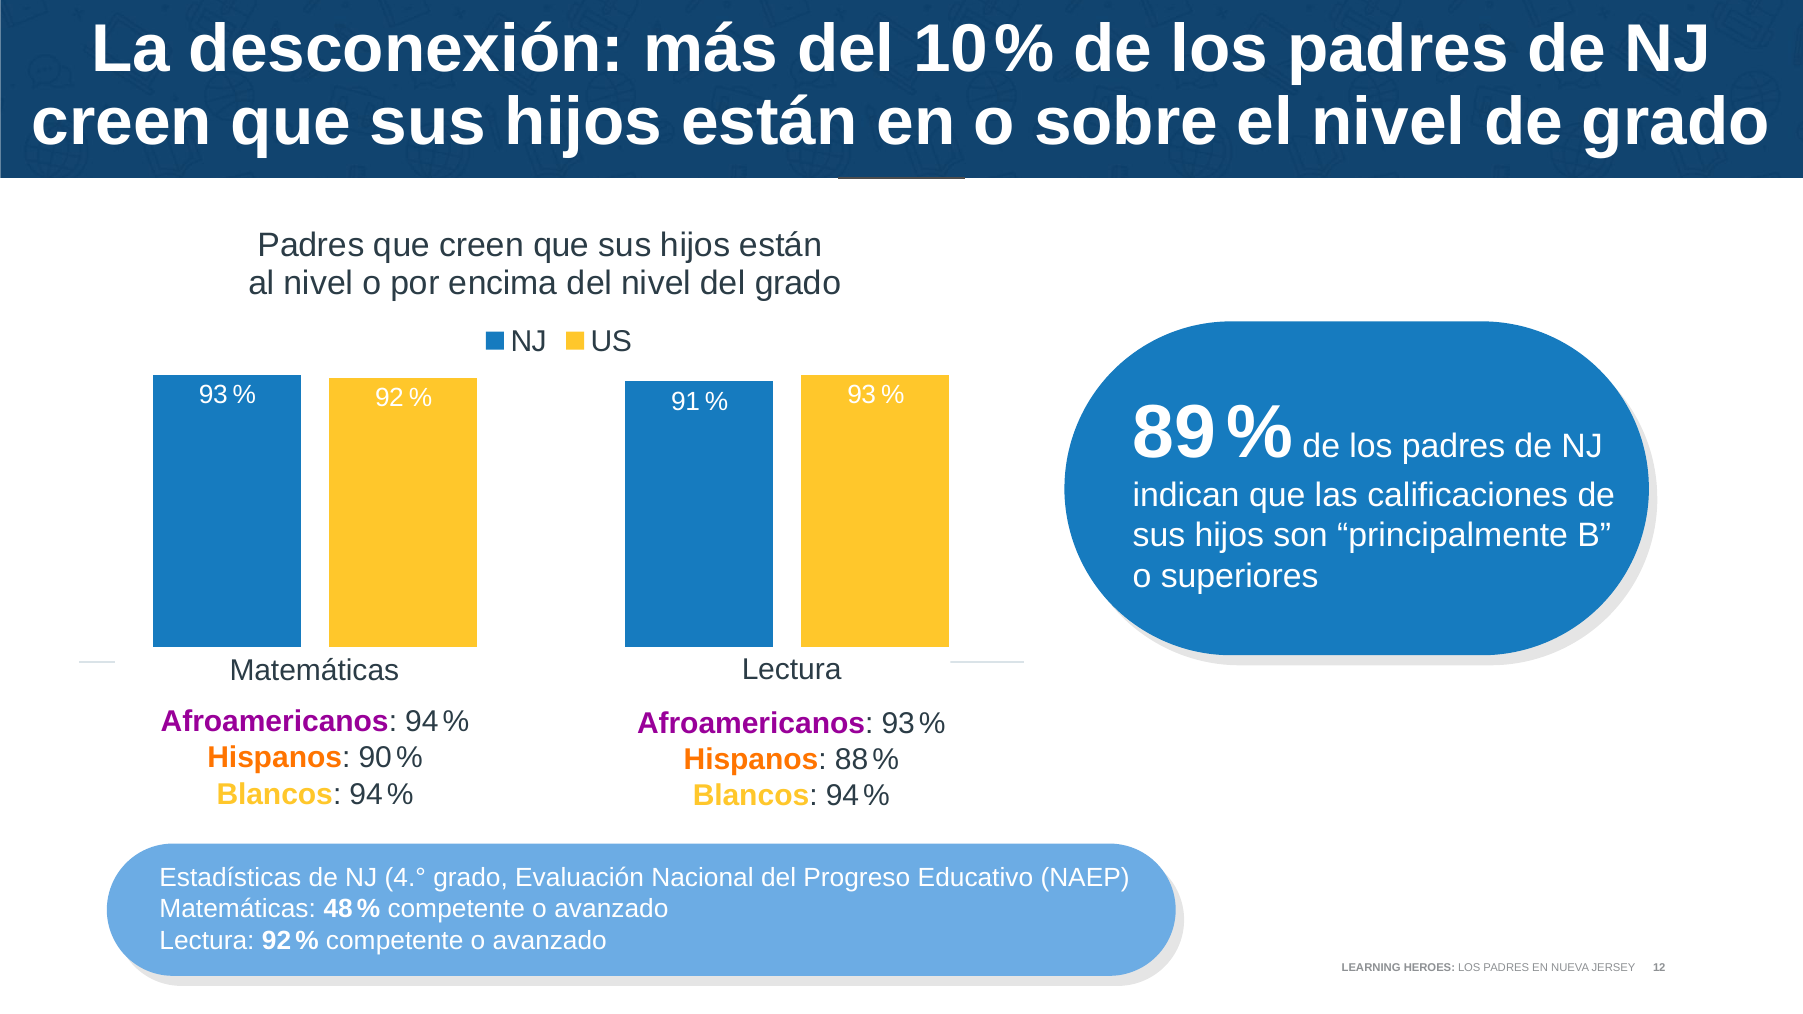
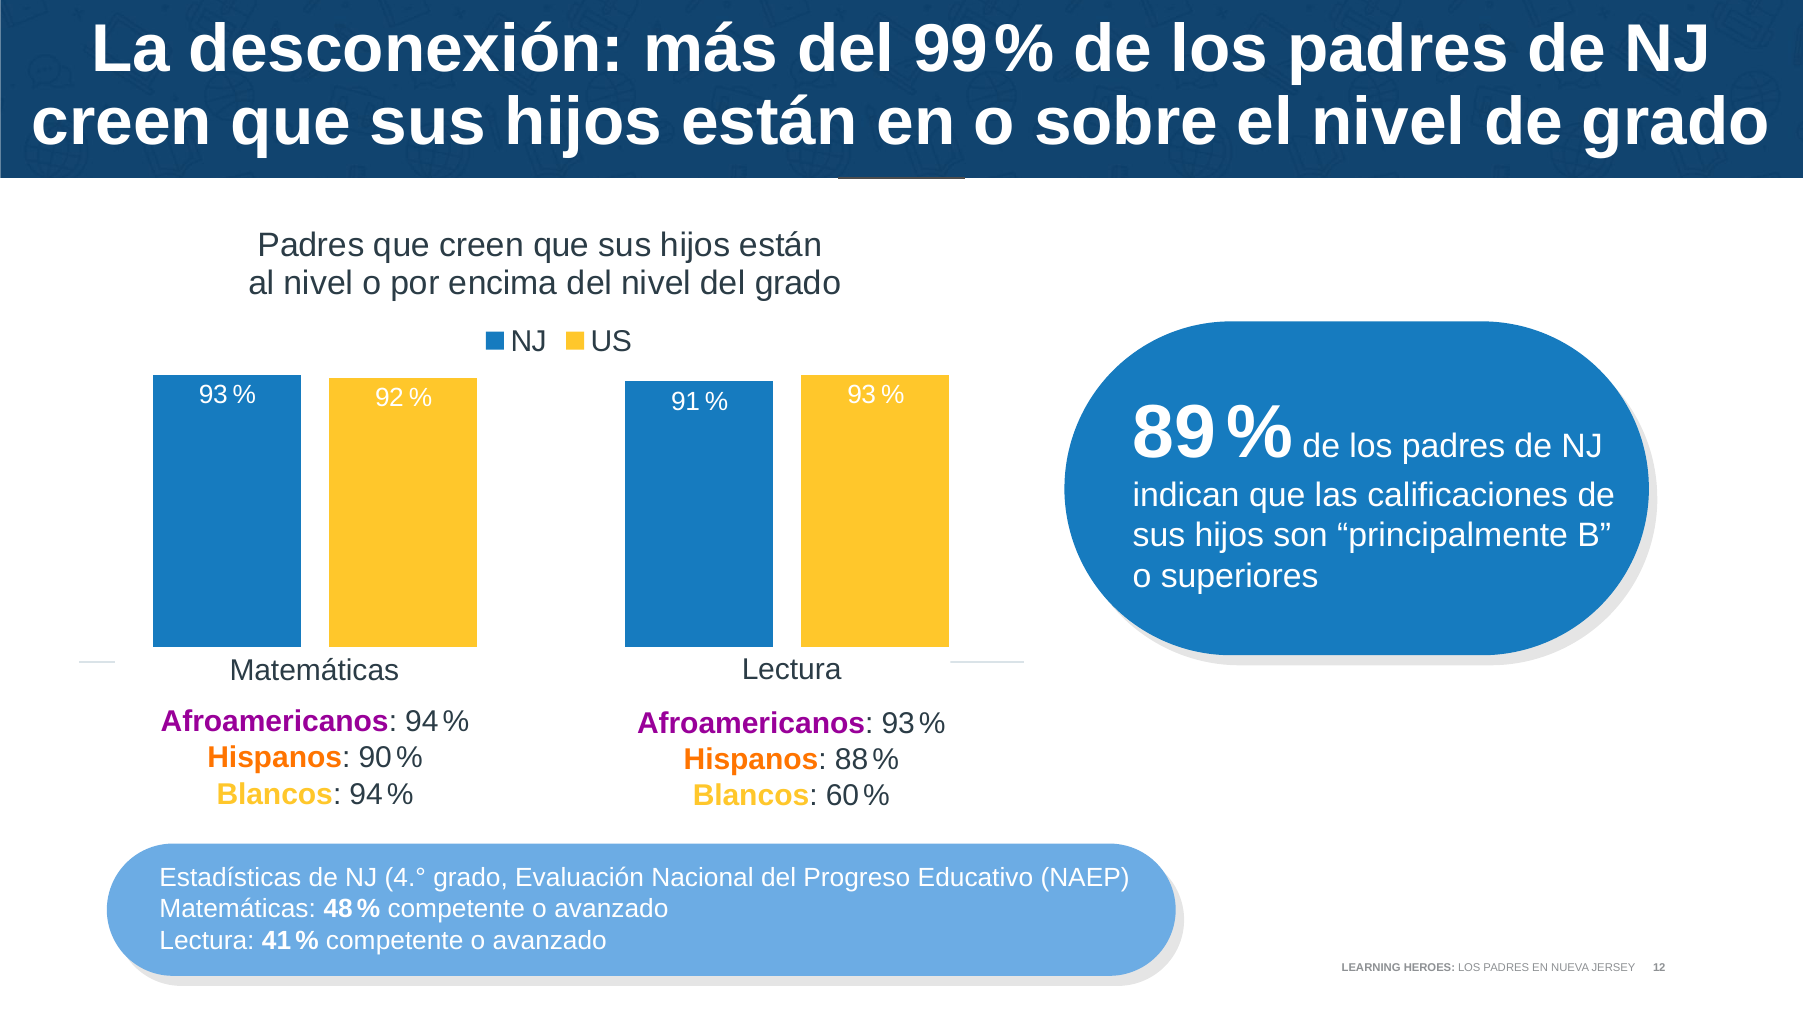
10: 10 -> 99
94 at (842, 796): 94 -> 60
Lectura 92: 92 -> 41
